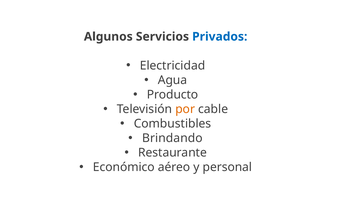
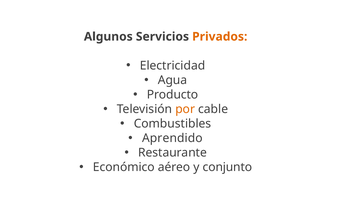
Privados colour: blue -> orange
Brindando: Brindando -> Aprendido
personal: personal -> conjunto
